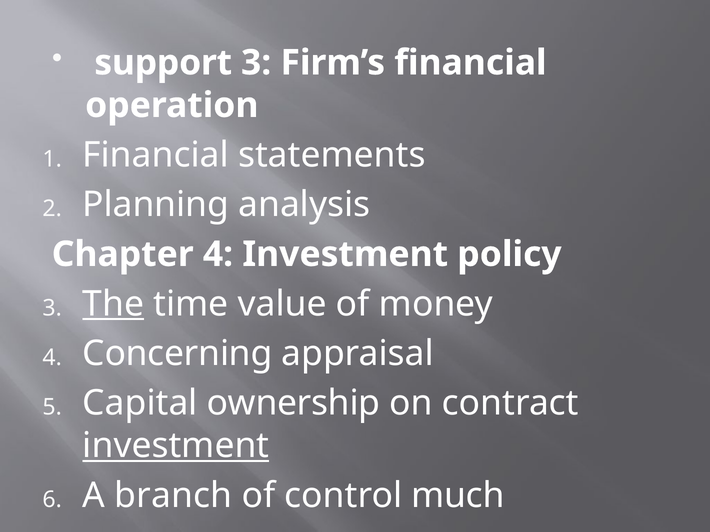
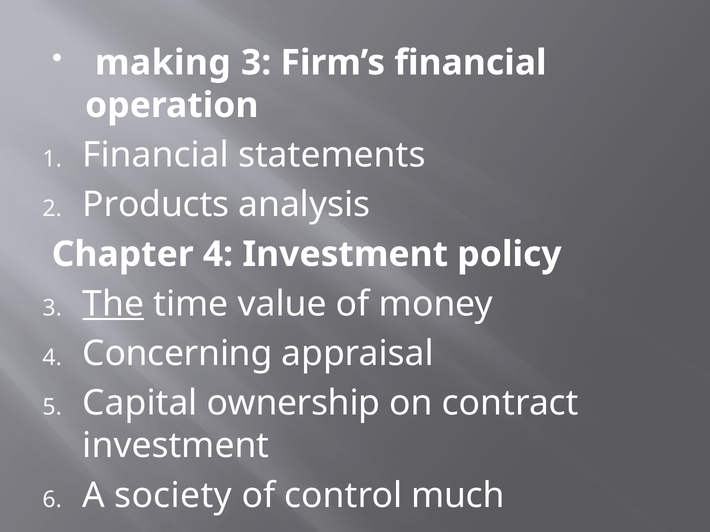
support: support -> making
Planning: Planning -> Products
investment at (176, 446) underline: present -> none
branch: branch -> society
